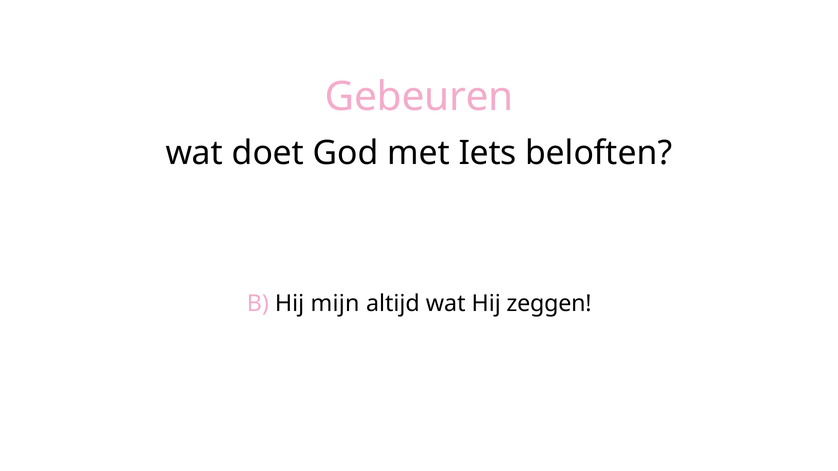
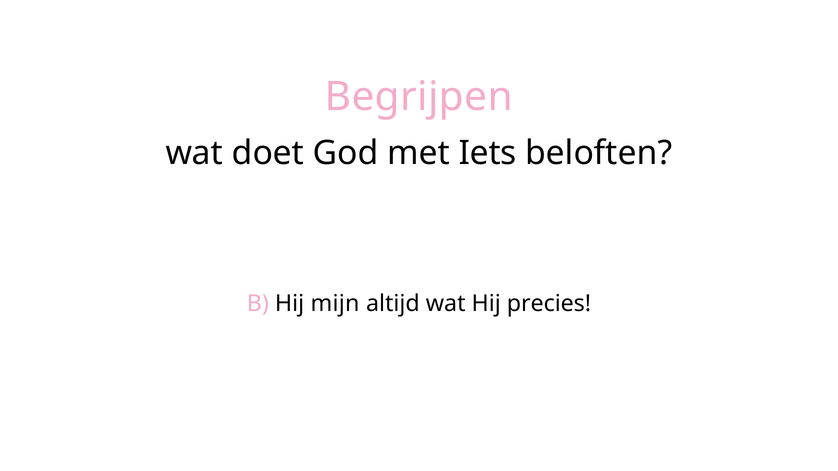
Gebeuren: Gebeuren -> Begrijpen
zeggen: zeggen -> precies
